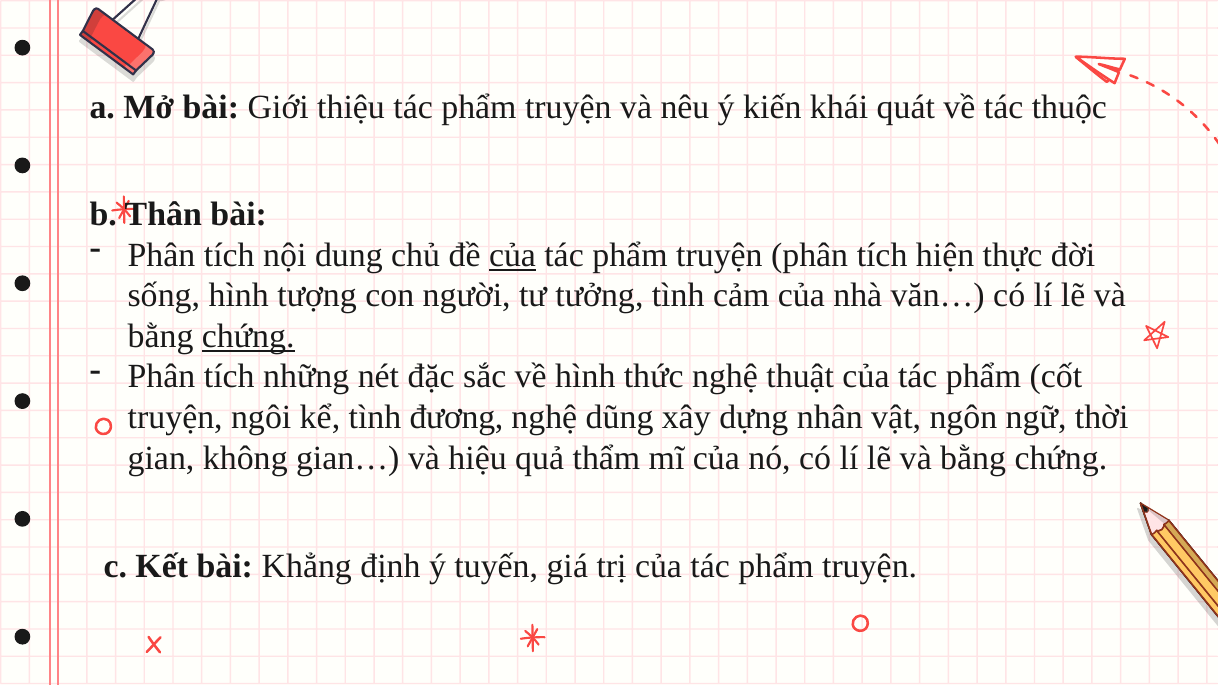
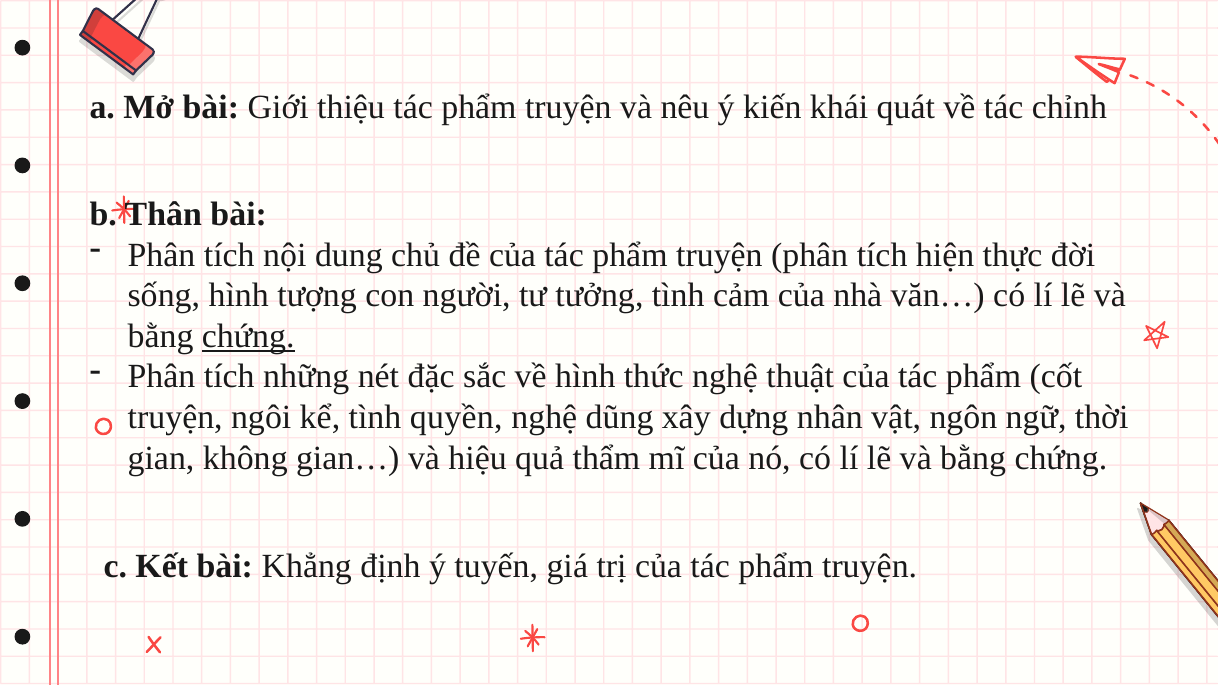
thuộc: thuộc -> chỉnh
của at (513, 255) underline: present -> none
đương: đương -> quyền
